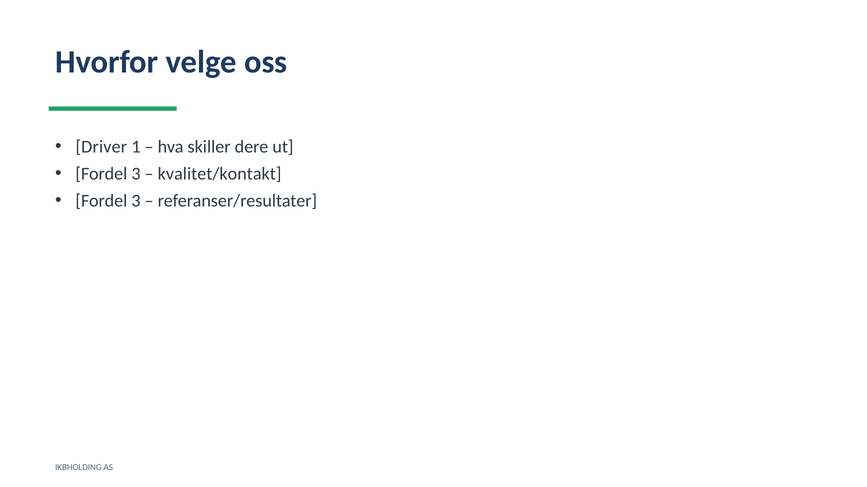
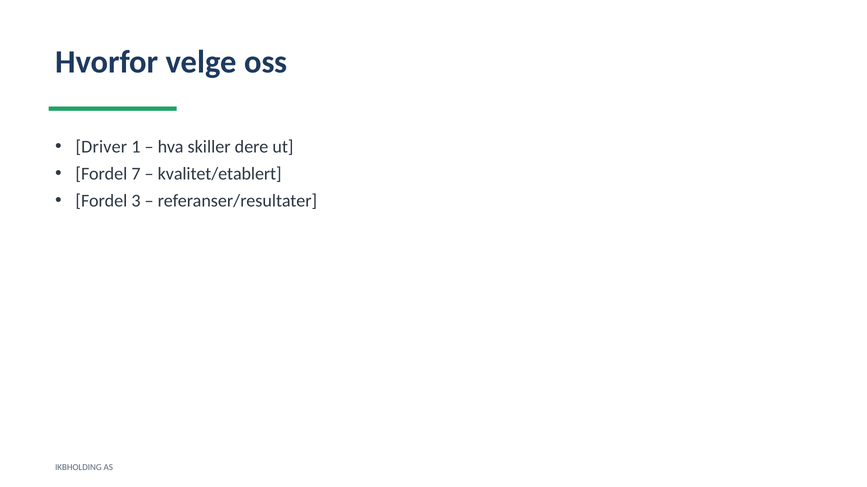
3 at (136, 174): 3 -> 7
kvalitet/kontakt: kvalitet/kontakt -> kvalitet/etablert
